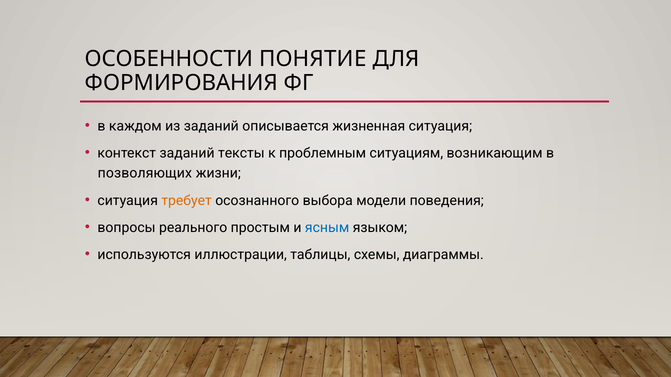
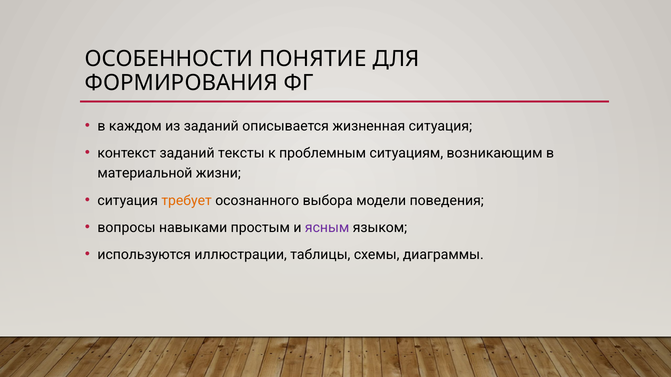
позволяющих: позволяющих -> материальной
реального: реального -> навыками
ясным colour: blue -> purple
